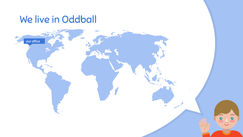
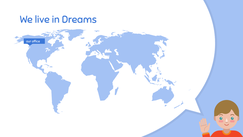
Oddball: Oddball -> Dreams
